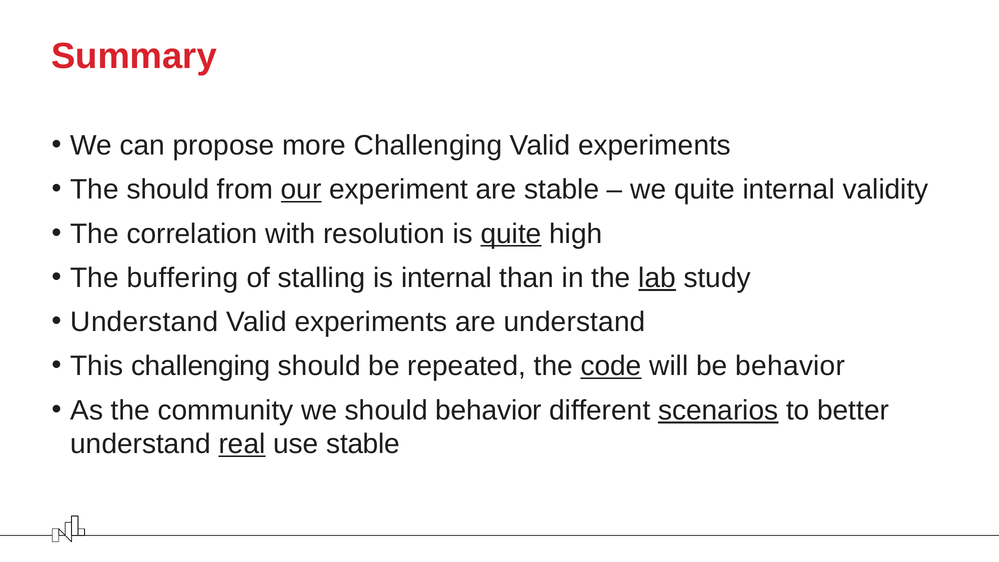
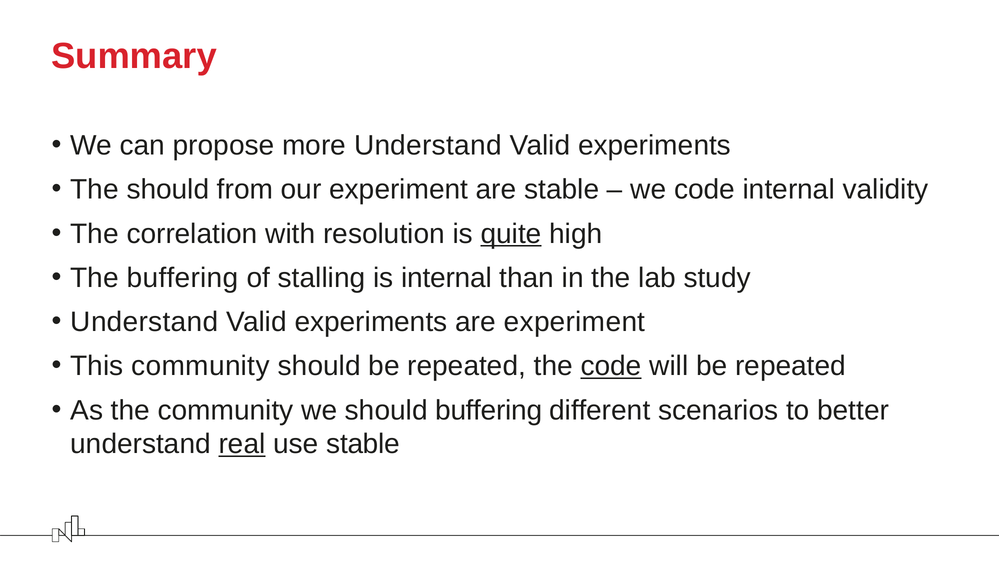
more Challenging: Challenging -> Understand
our underline: present -> none
we quite: quite -> code
lab underline: present -> none
are understand: understand -> experiment
This challenging: challenging -> community
will be behavior: behavior -> repeated
should behavior: behavior -> buffering
scenarios underline: present -> none
